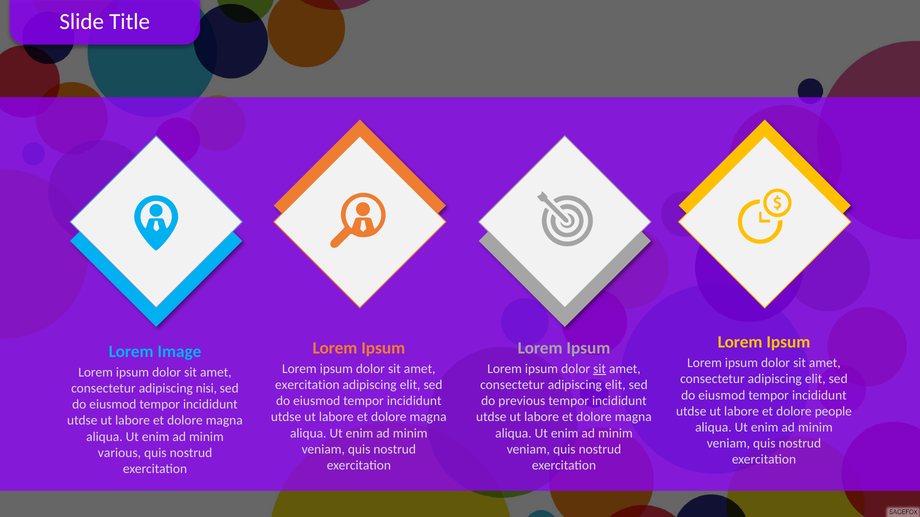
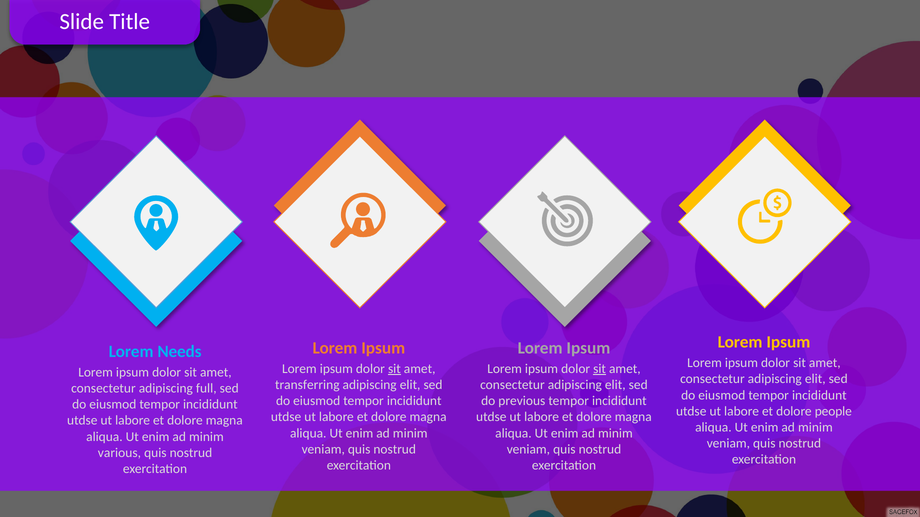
Image: Image -> Needs
sit at (394, 369) underline: none -> present
exercitation at (307, 385): exercitation -> transferring
nisi: nisi -> full
